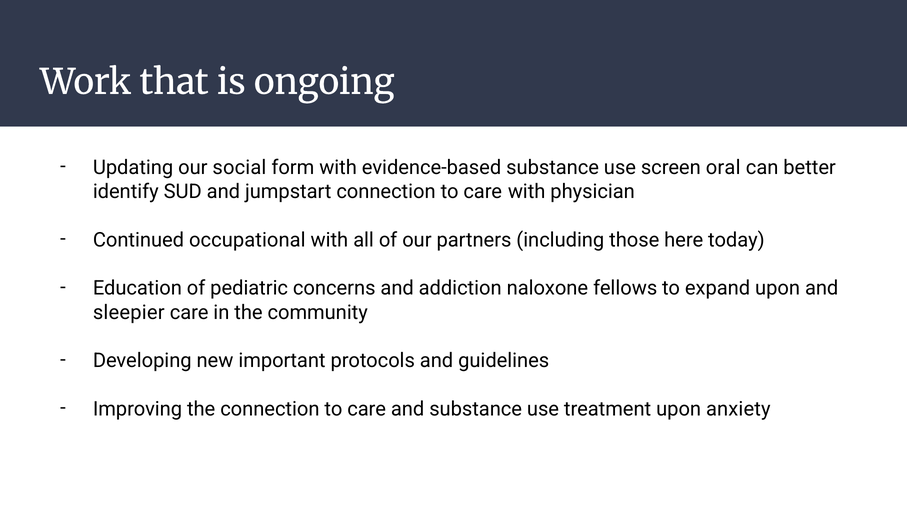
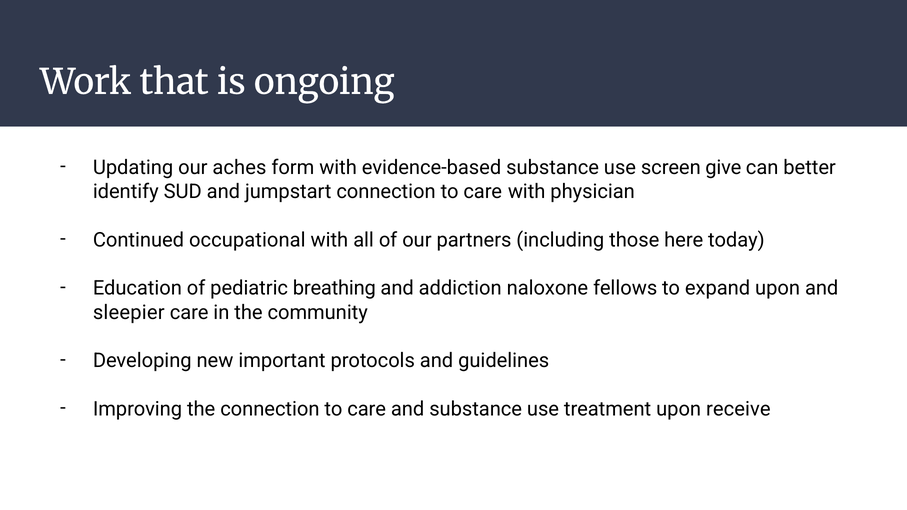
social: social -> aches
oral: oral -> give
concerns: concerns -> breathing
anxiety: anxiety -> receive
